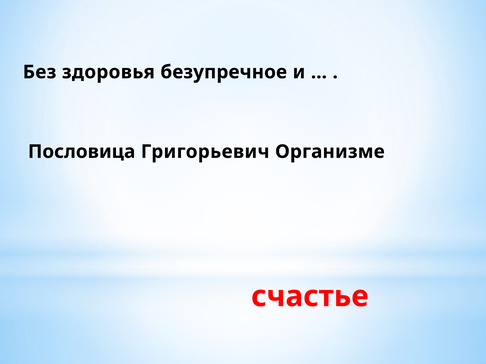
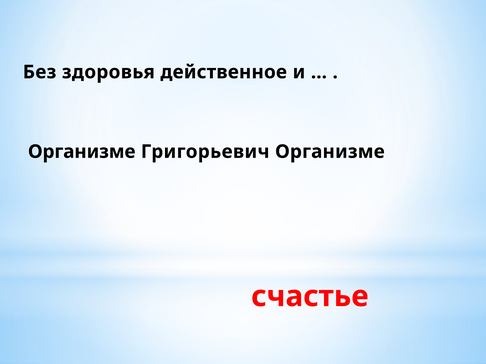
безупречное: безупречное -> действенное
Пословица at (82, 152): Пословица -> Организме
